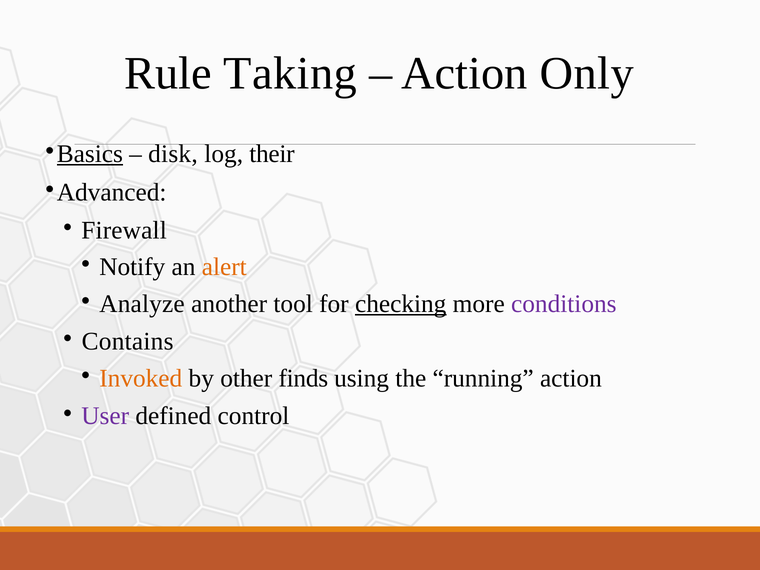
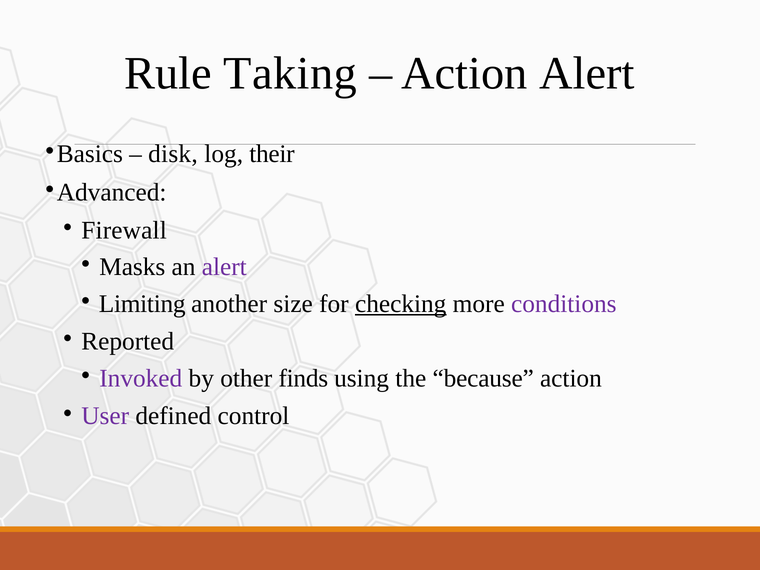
Action Only: Only -> Alert
Basics underline: present -> none
Notify: Notify -> Masks
alert at (224, 267) colour: orange -> purple
Analyze: Analyze -> Limiting
tool: tool -> size
Contains: Contains -> Reported
Invoked colour: orange -> purple
running: running -> because
